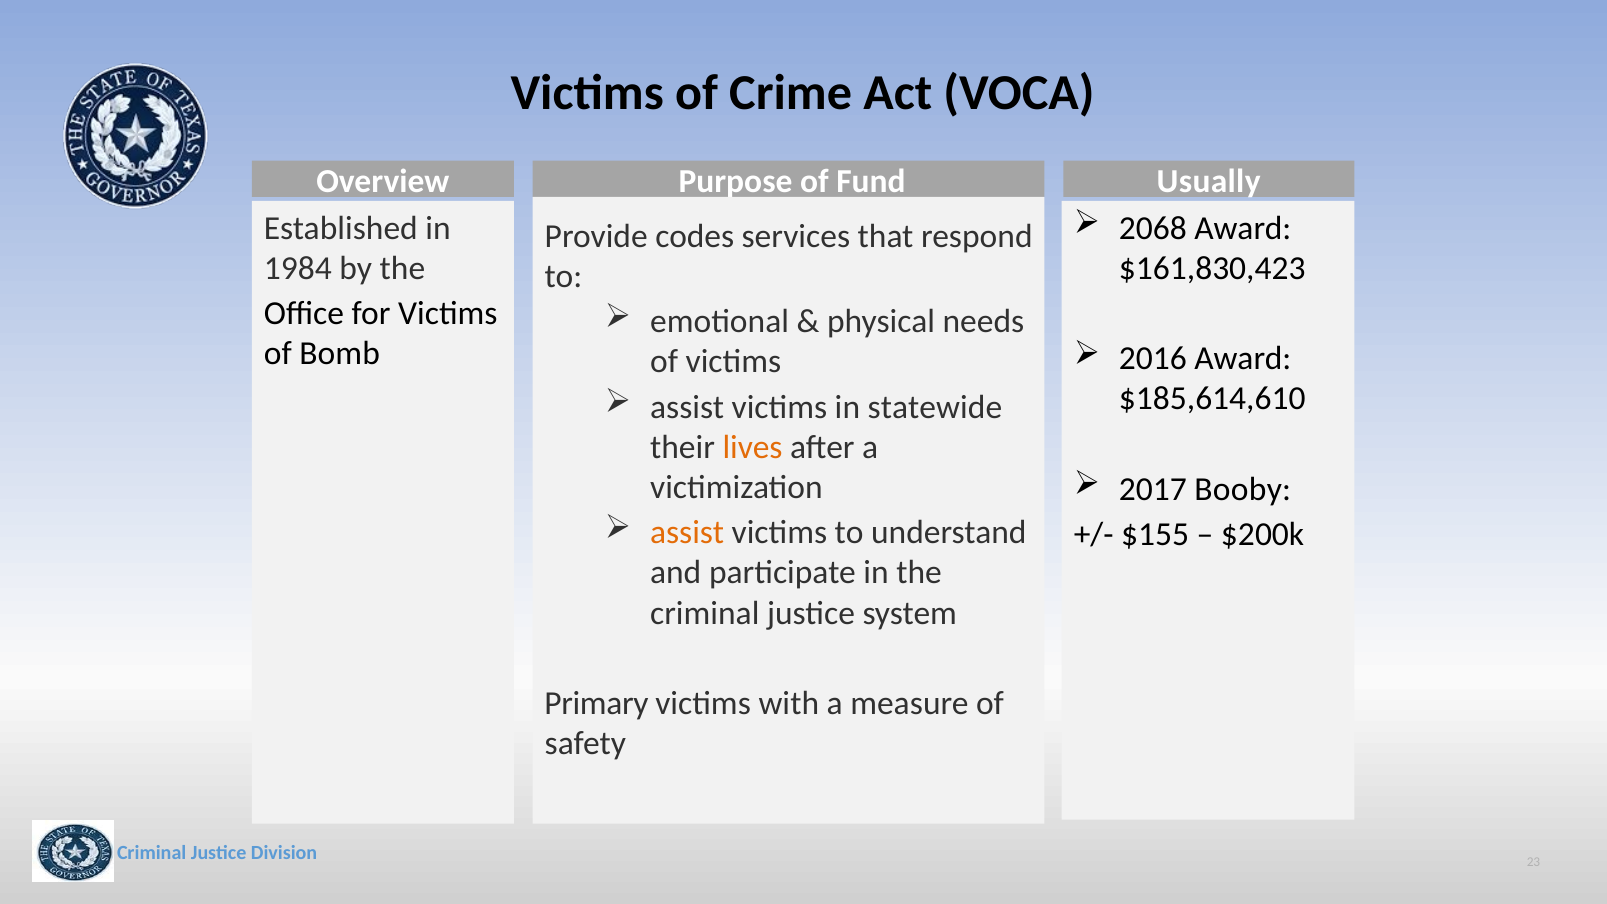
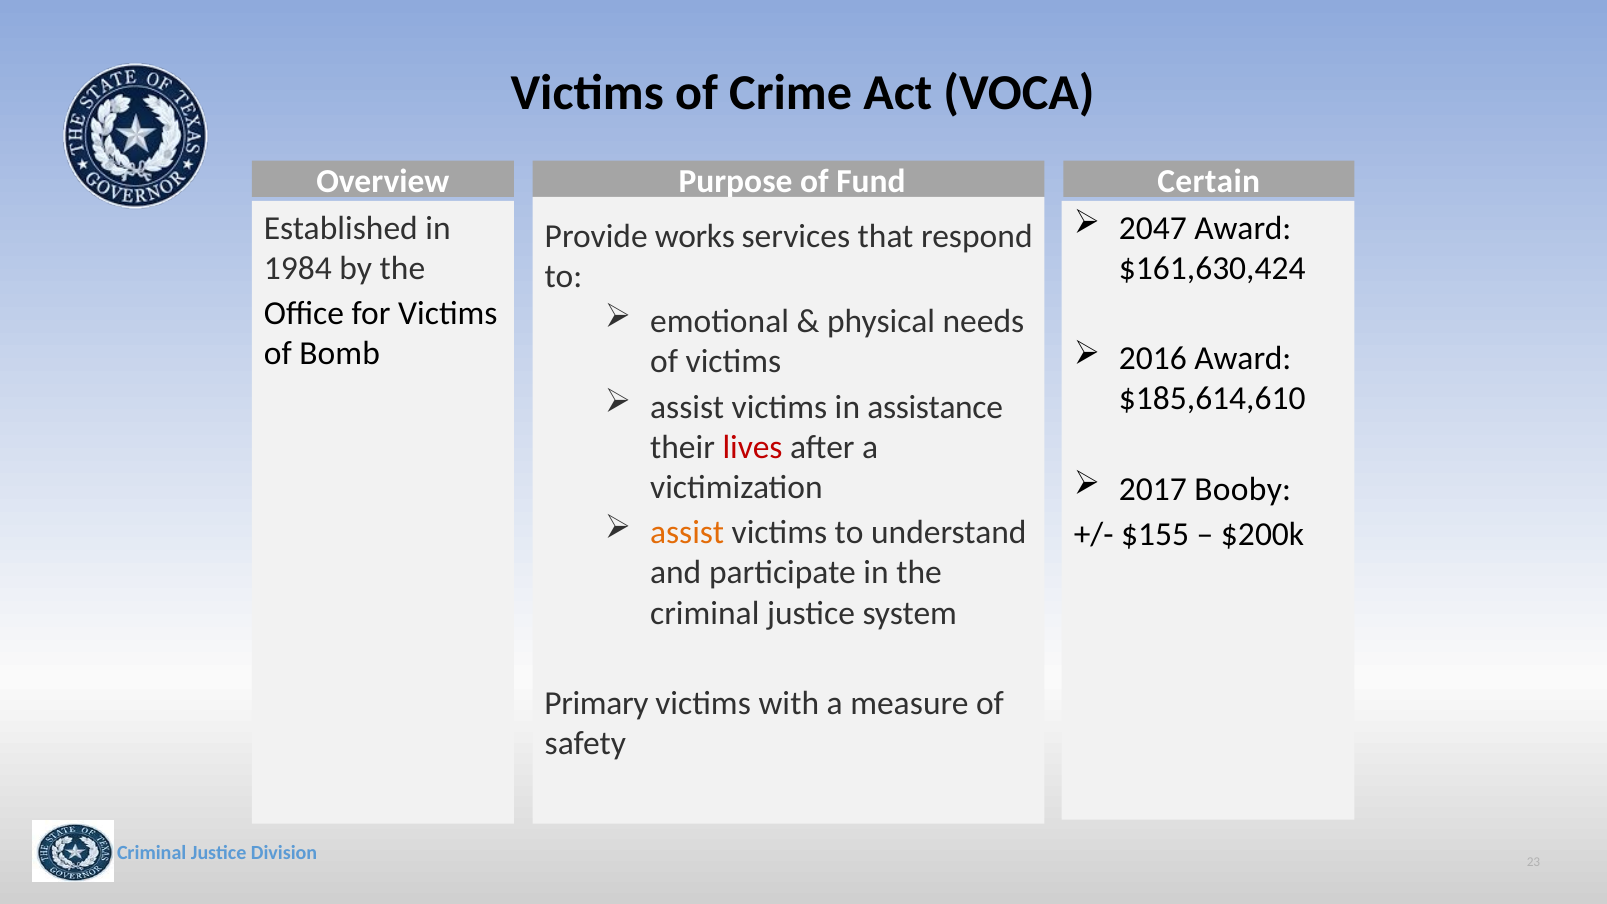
Usually: Usually -> Certain
2068: 2068 -> 2047
codes: codes -> works
$161,830,423: $161,830,423 -> $161,630,424
statewide: statewide -> assistance
lives colour: orange -> red
